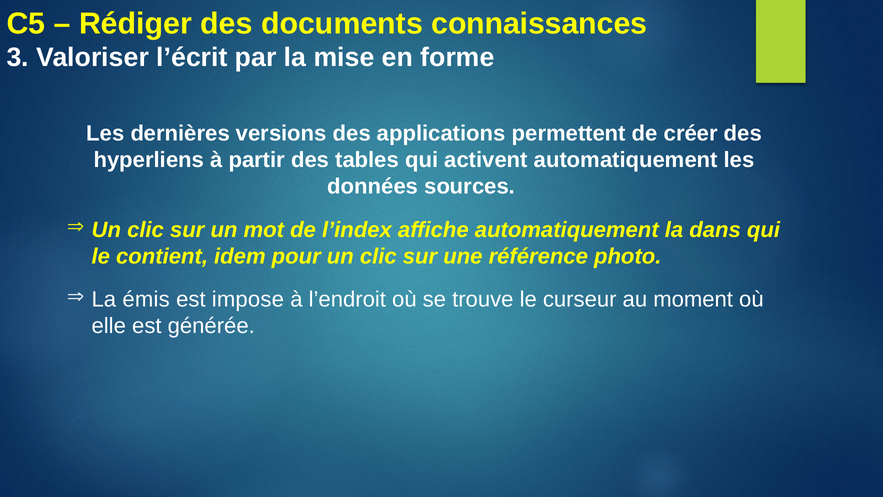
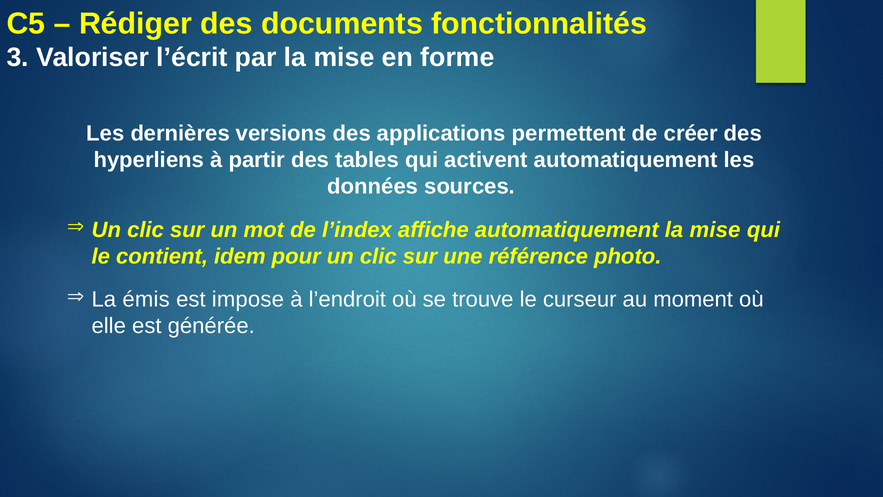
connaissances: connaissances -> fonctionnalités
automatiquement la dans: dans -> mise
